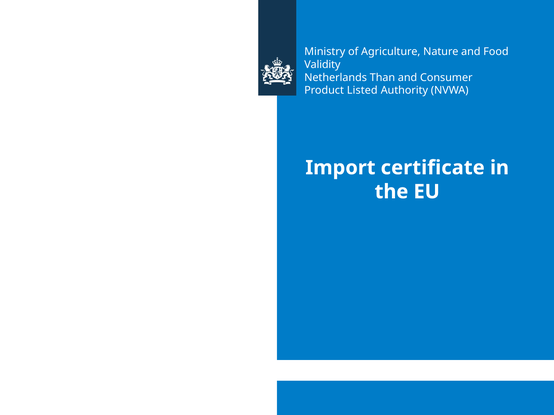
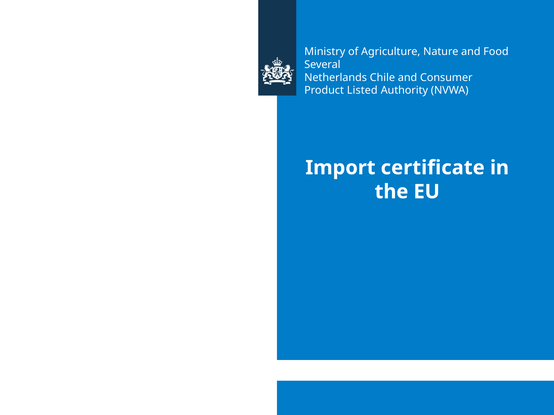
Validity: Validity -> Several
Than: Than -> Chile
